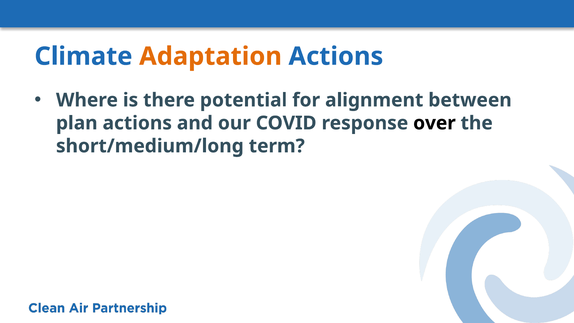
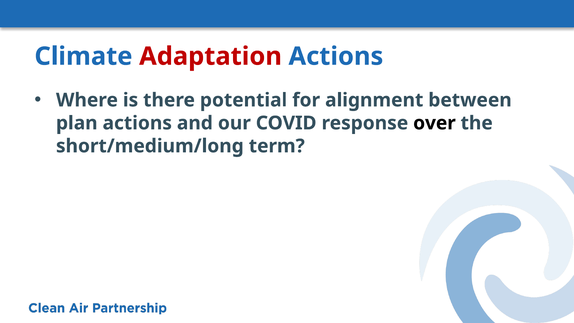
Adaptation colour: orange -> red
